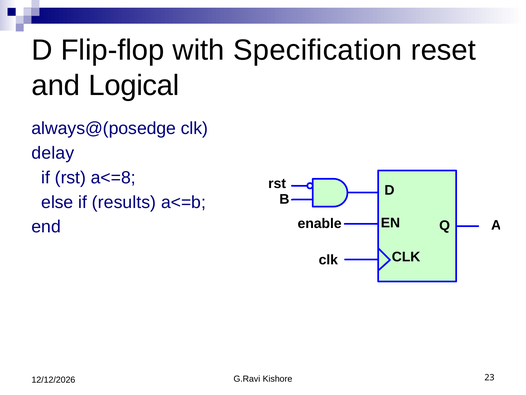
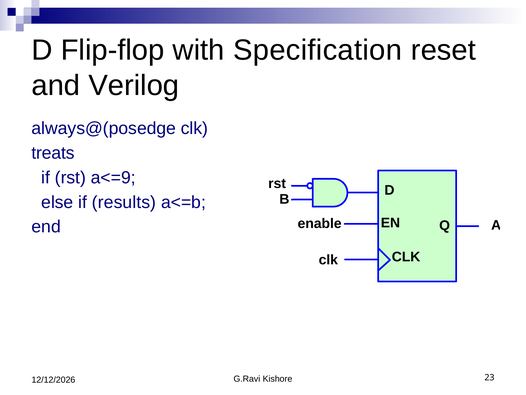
Logical: Logical -> Verilog
delay: delay -> treats
a<=8: a<=8 -> a<=9
